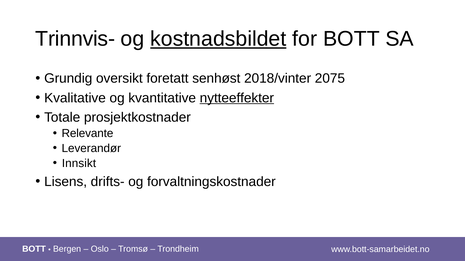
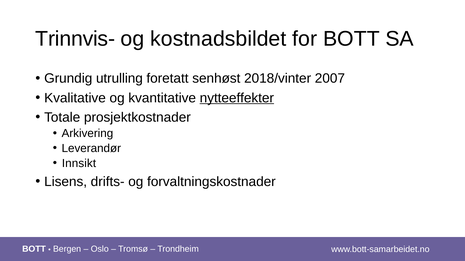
kostnadsbildet underline: present -> none
oversikt: oversikt -> utrulling
2075: 2075 -> 2007
Relevante: Relevante -> Arkivering
